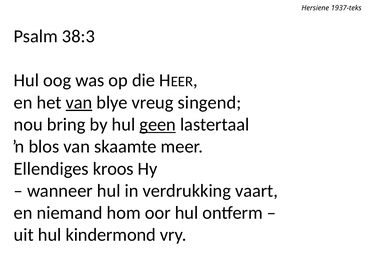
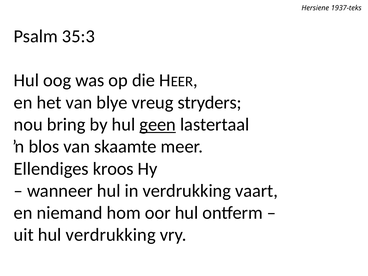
38:3: 38:3 -> 35:3
van at (79, 102) underline: present -> none
singend: singend -> stryders
hul kindermond: kindermond -> verdrukking
